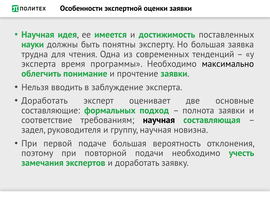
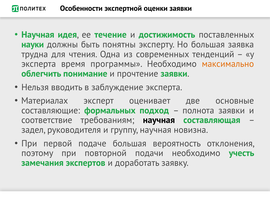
имеется: имеется -> течение
максимально colour: black -> orange
Доработать at (45, 100): Доработать -> Материалах
